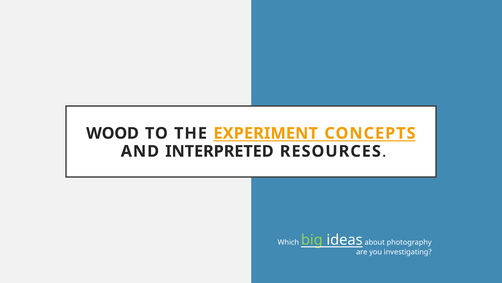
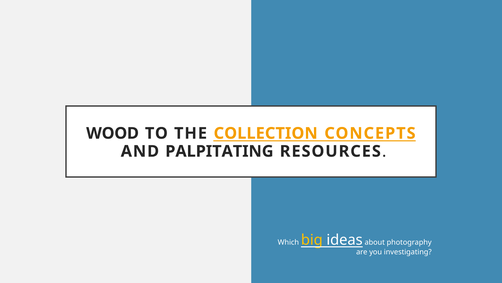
EXPERIMENT: EXPERIMENT -> COLLECTION
INTERPRETED: INTERPRETED -> PALPITATING
big colour: light green -> yellow
